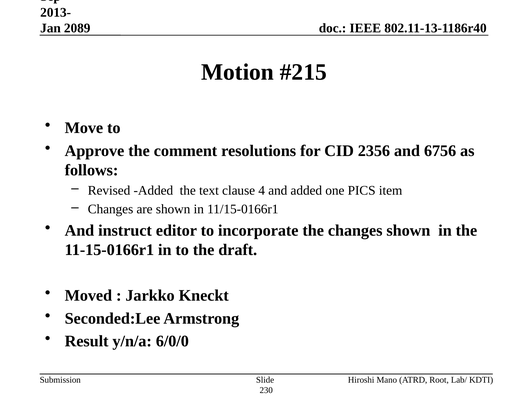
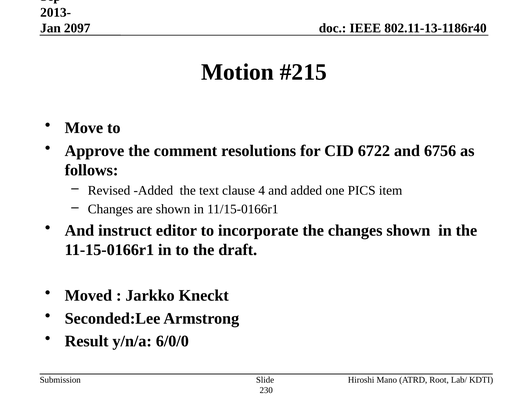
2089: 2089 -> 2097
2356: 2356 -> 6722
